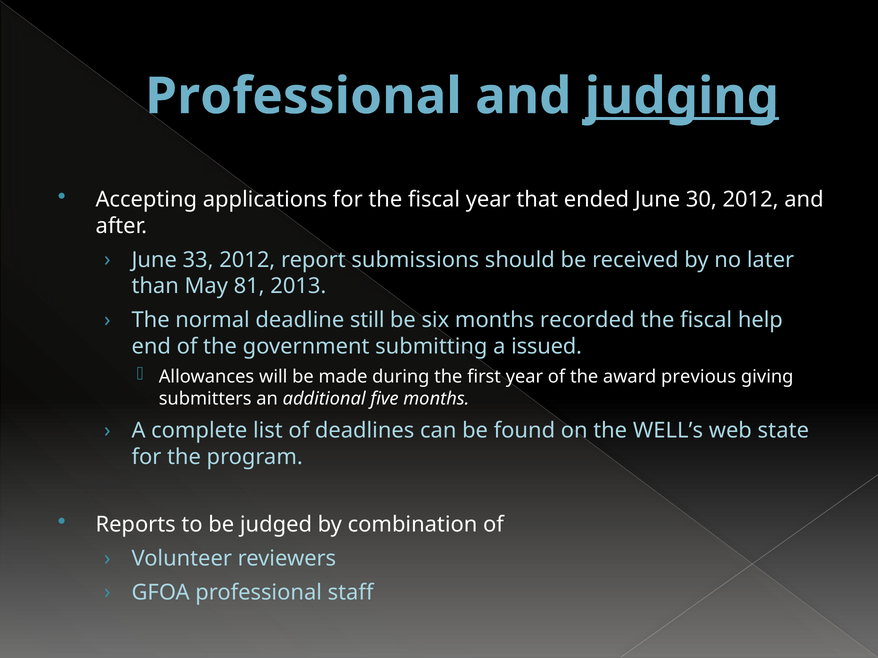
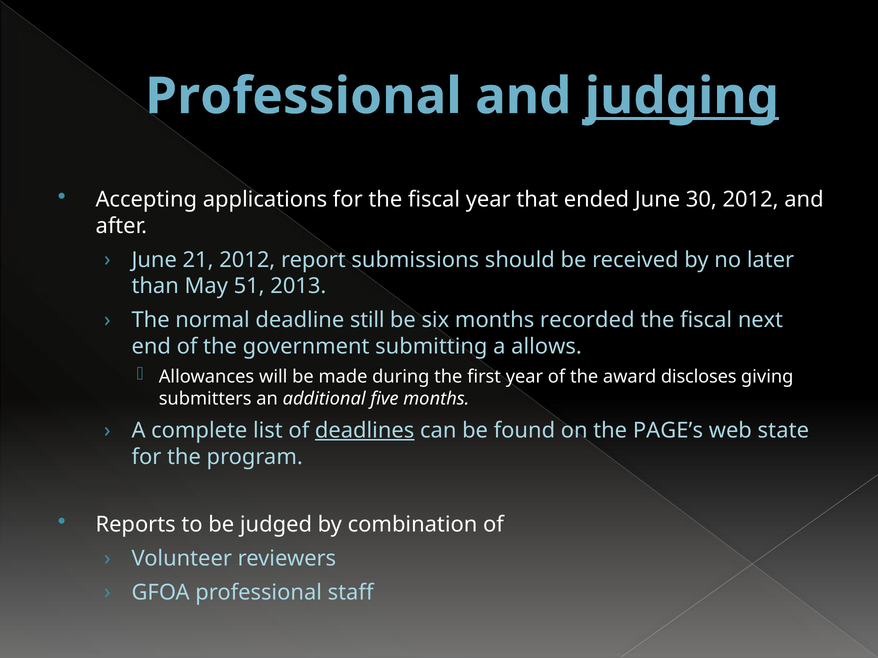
33: 33 -> 21
81: 81 -> 51
help: help -> next
issued: issued -> allows
previous: previous -> discloses
deadlines underline: none -> present
WELL’s: WELL’s -> PAGE’s
